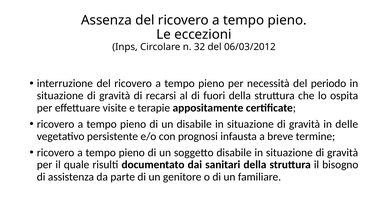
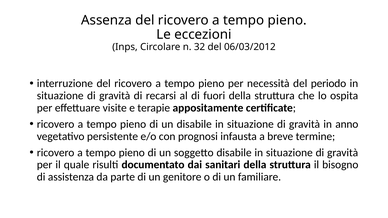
delle: delle -> anno
